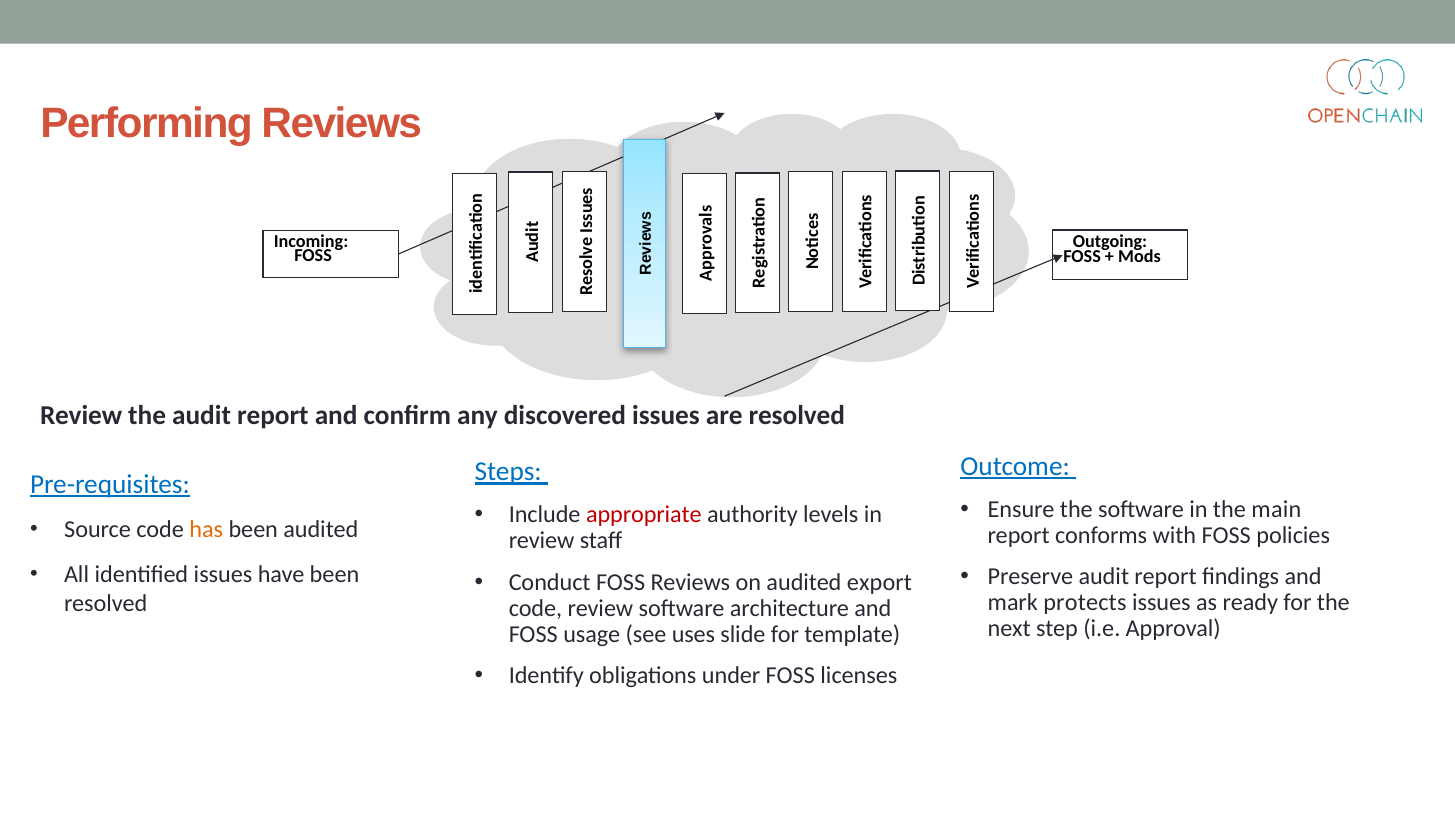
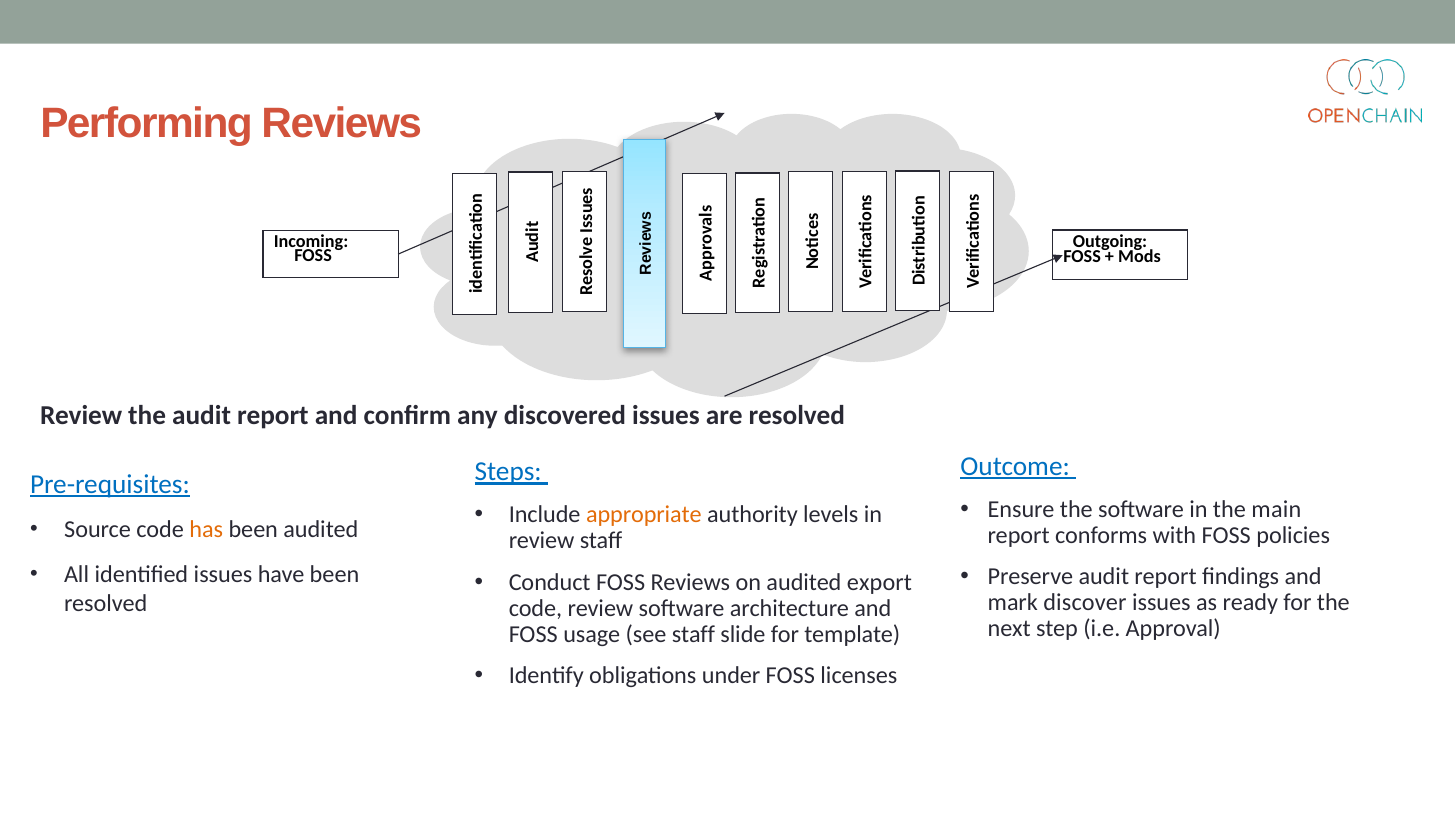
appropriate colour: red -> orange
protects: protects -> discover
see uses: uses -> staff
